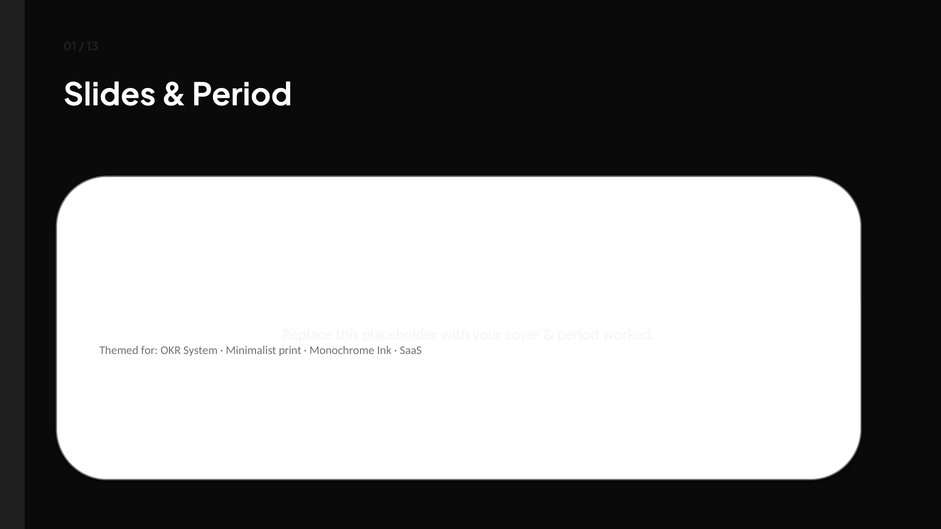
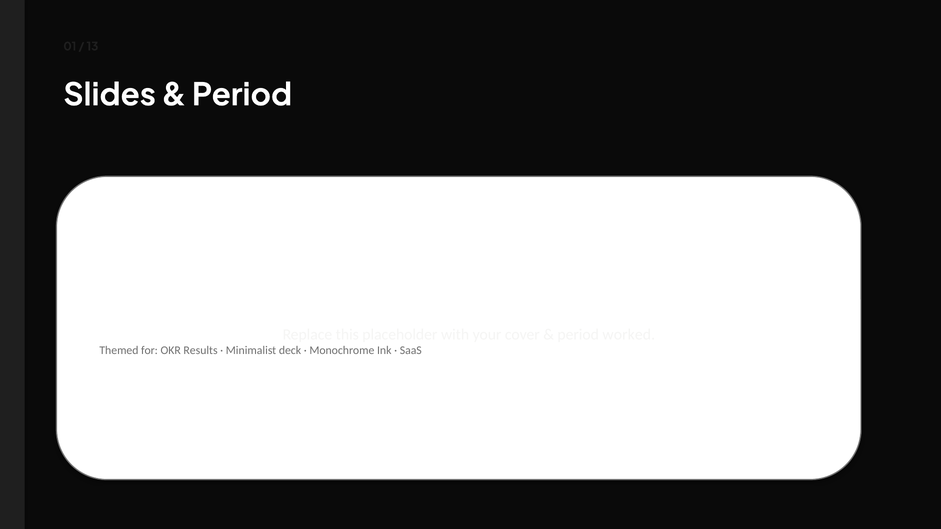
System: System -> Results
print: print -> deck
